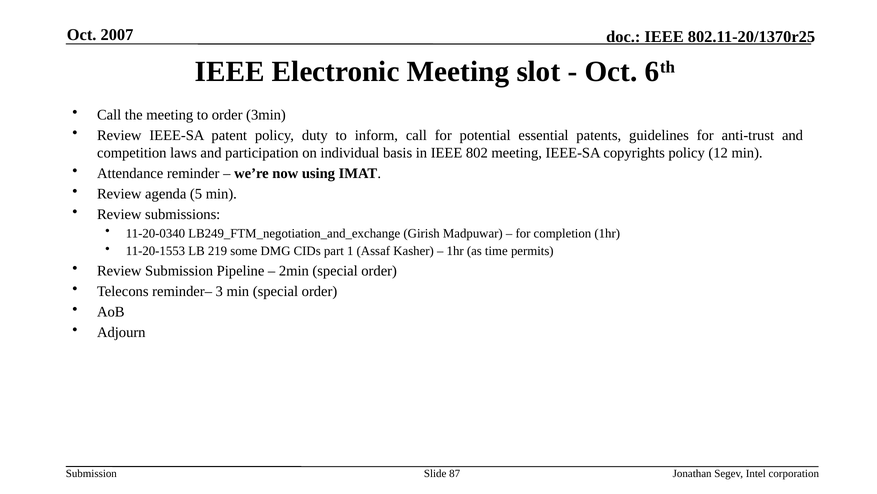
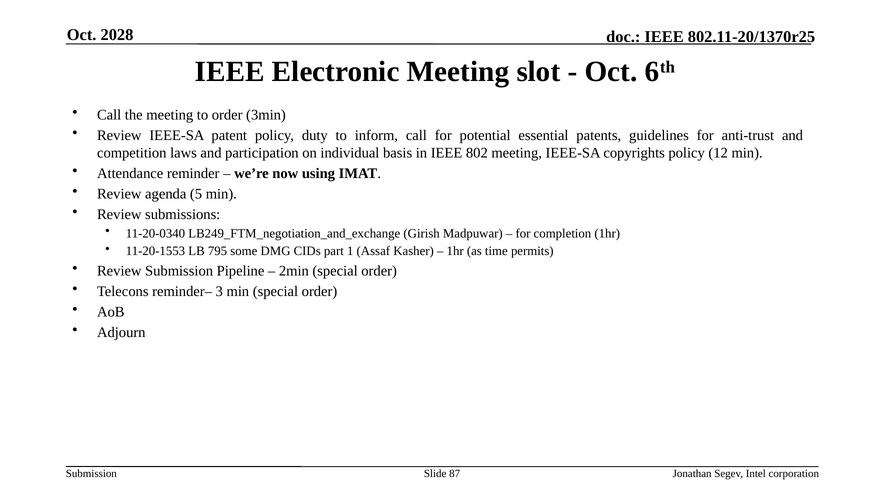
2007: 2007 -> 2028
219: 219 -> 795
